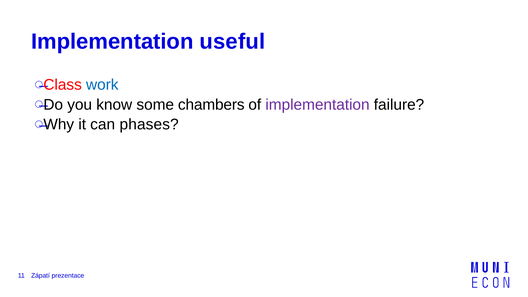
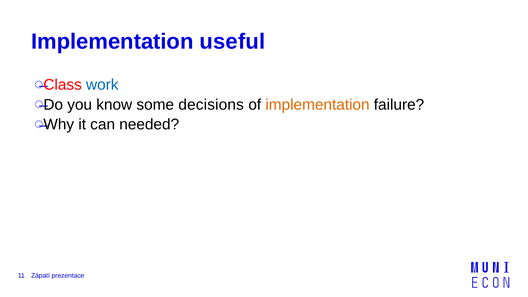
chambers: chambers -> decisions
implementation at (318, 105) colour: purple -> orange
phases: phases -> needed
